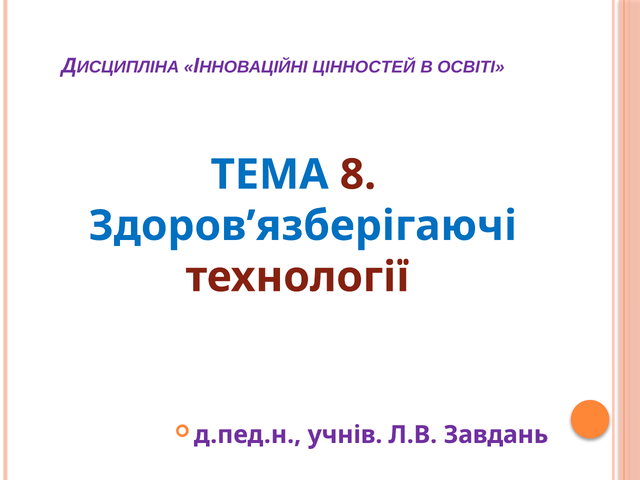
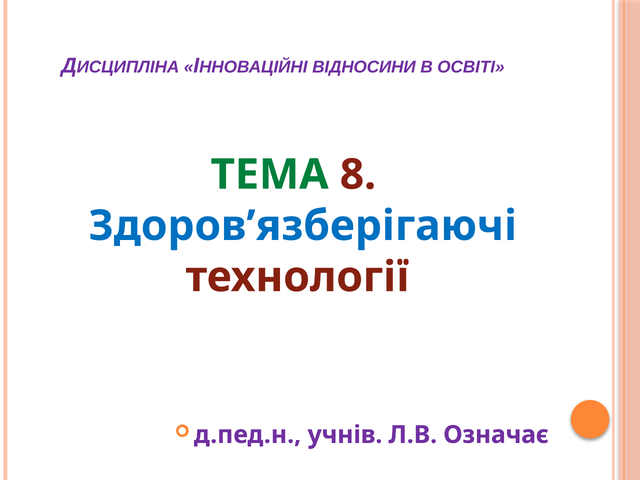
ЦІННОСТЕЙ: ЦІННОСТЕЙ -> ВІДНОСИНИ
ТЕМА colour: blue -> green
Завдань: Завдань -> Означає
